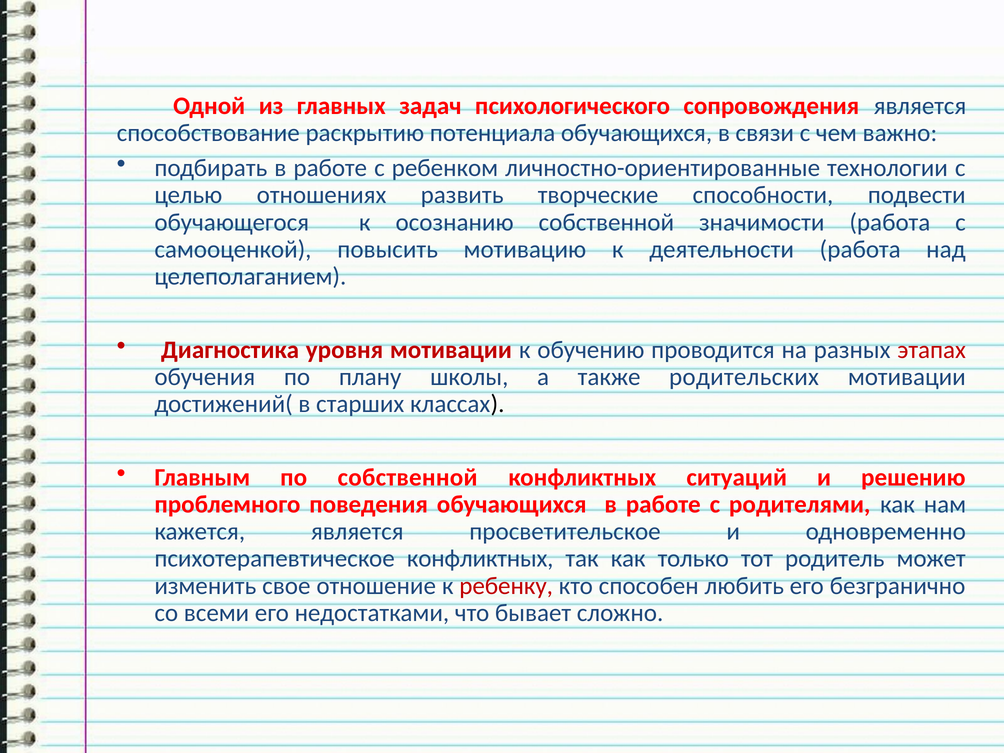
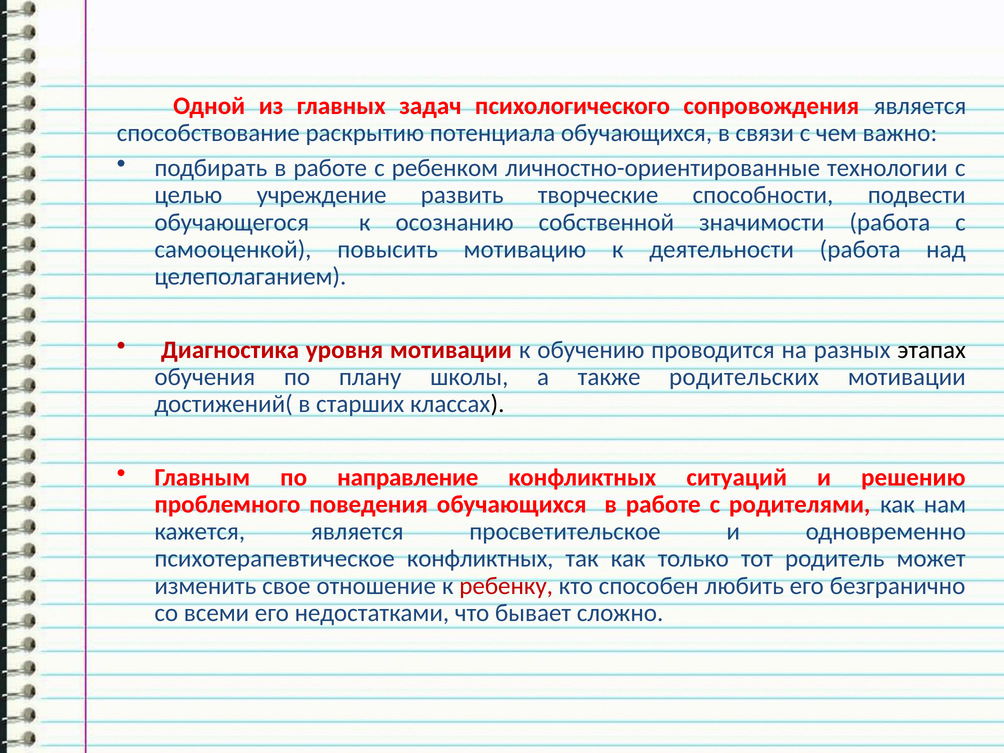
отношениях: отношениях -> учреждение
этапах colour: red -> black
по собственной: собственной -> направление
